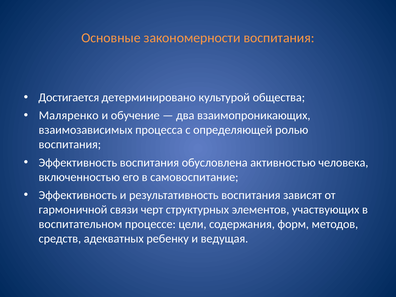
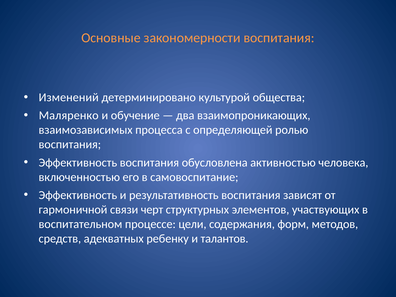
Достигается: Достигается -> Изменений
ведущая: ведущая -> талантов
